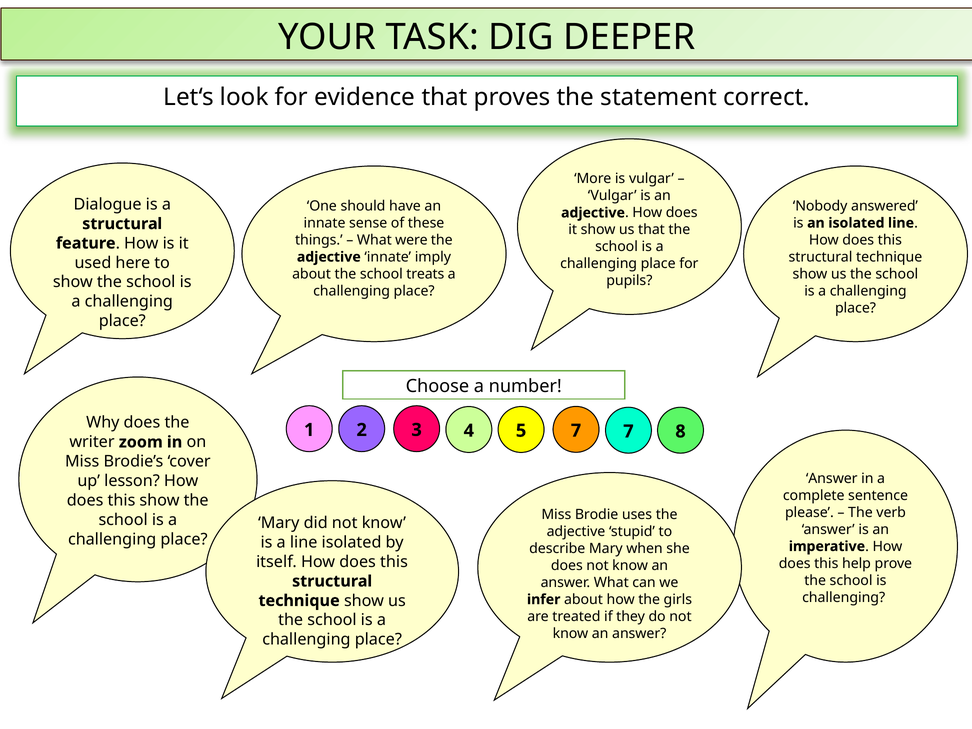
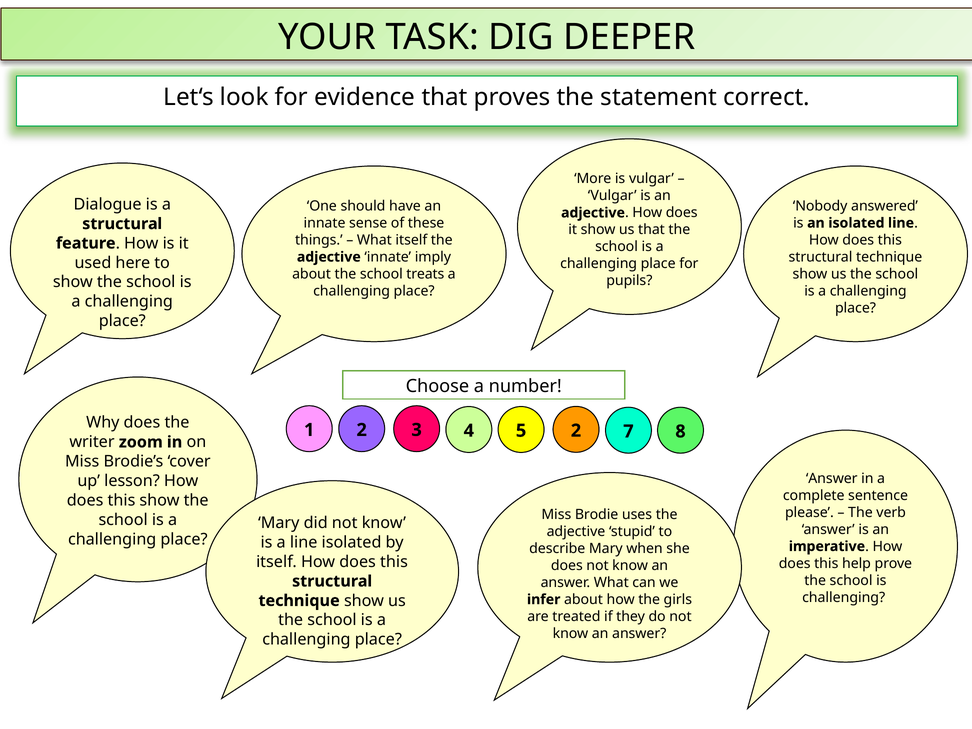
What were: were -> itself
5 7: 7 -> 2
